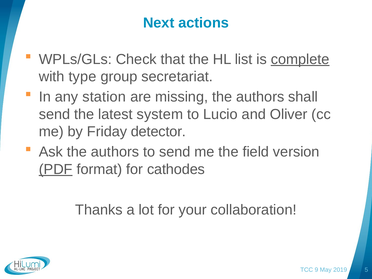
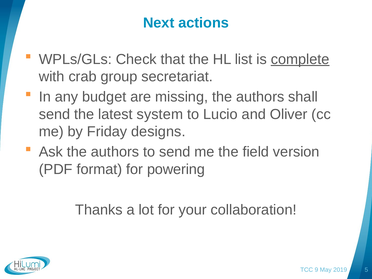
type: type -> crab
station: station -> budget
detector: detector -> designs
PDF underline: present -> none
cathodes: cathodes -> powering
